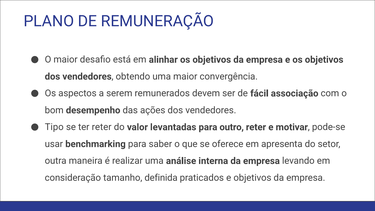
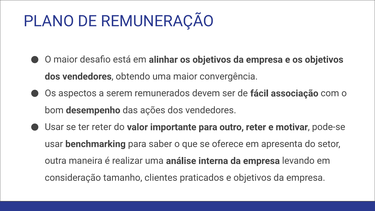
Tipo at (54, 127): Tipo -> Usar
levantadas: levantadas -> importante
definida: definida -> clientes
